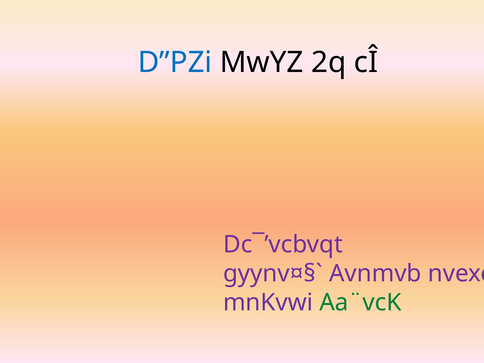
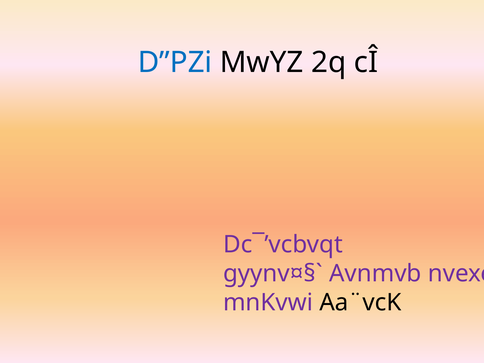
Aa¨vcK colour: green -> black
